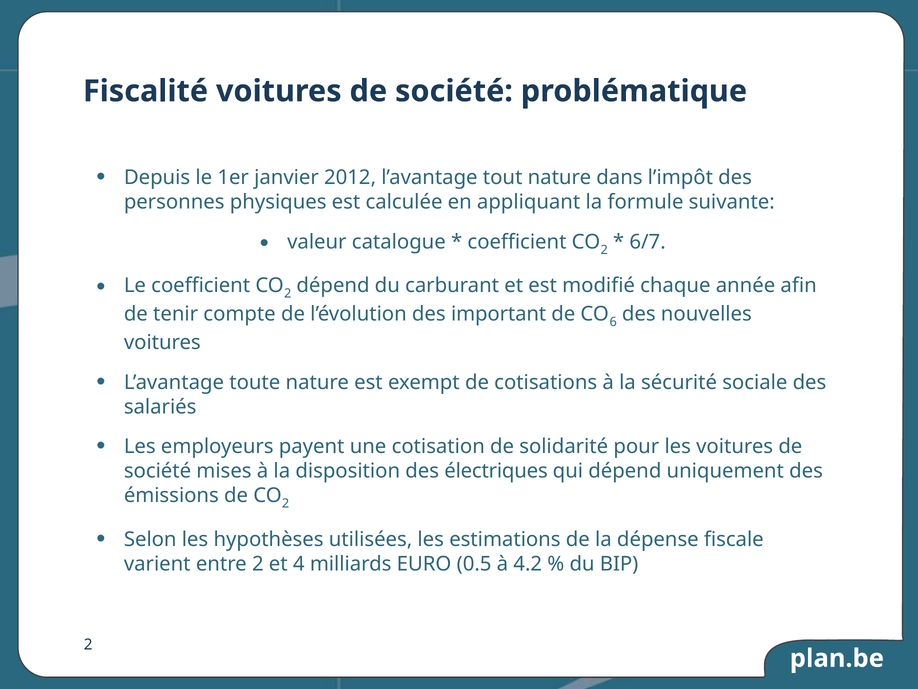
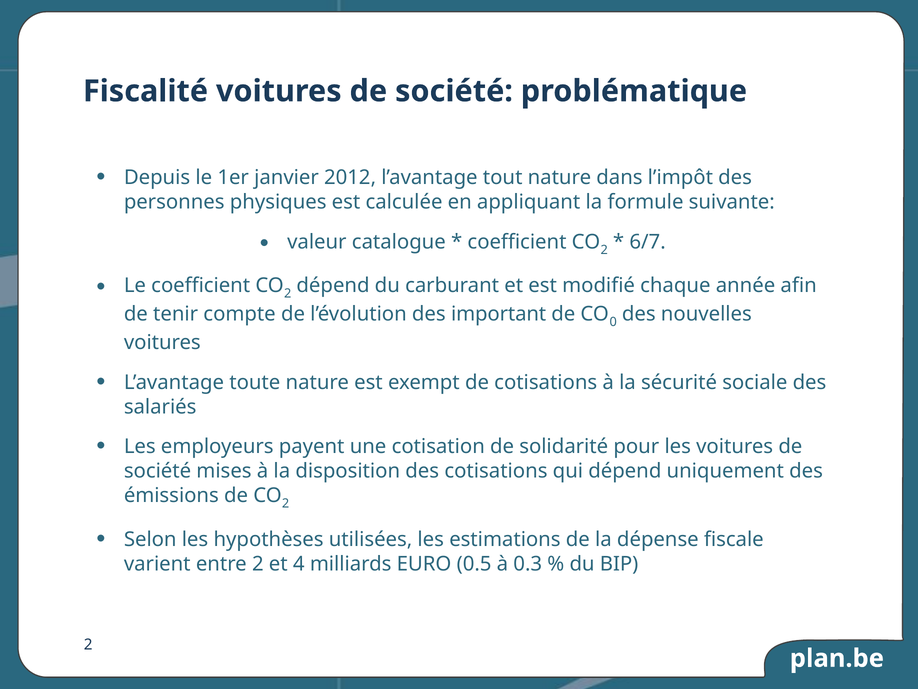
6: 6 -> 0
des électriques: électriques -> cotisations
4.2: 4.2 -> 0.3
